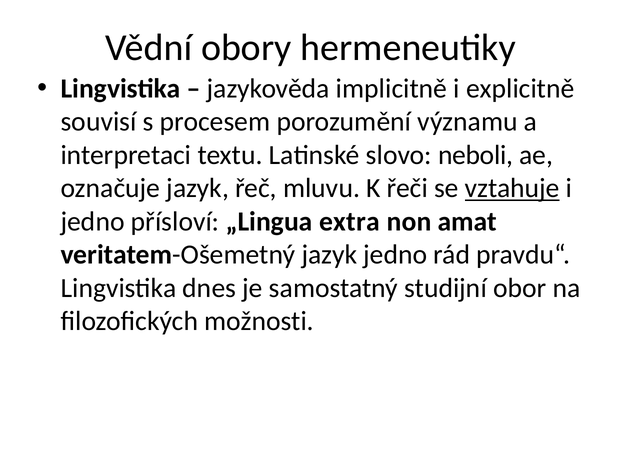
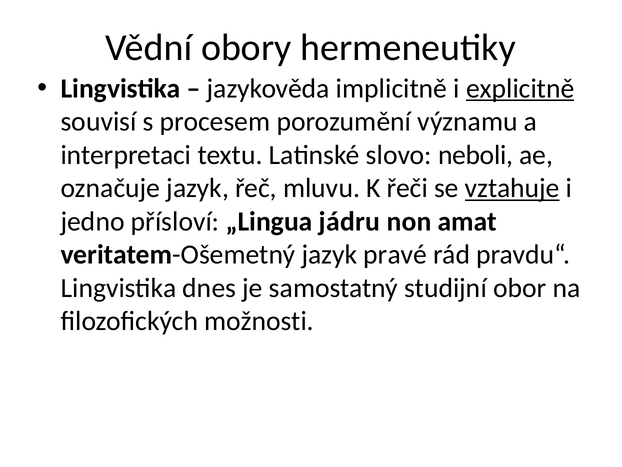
explicitně underline: none -> present
extra: extra -> jádru
jazyk jedno: jedno -> pravé
